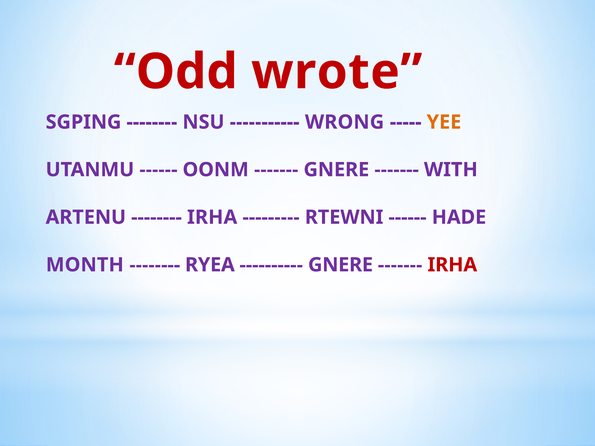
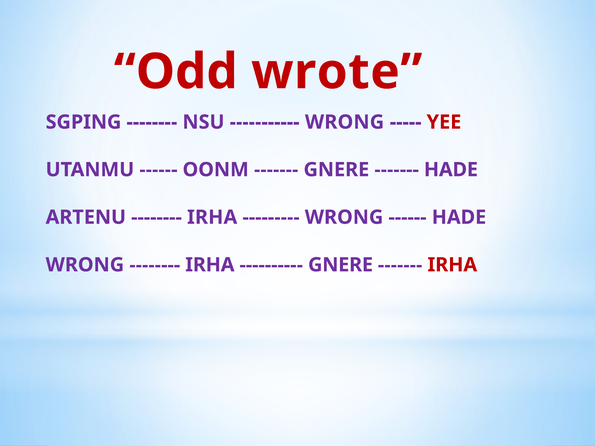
YEE colour: orange -> red
WITH at (451, 170): WITH -> HADE
RTEWNI at (344, 217): RTEWNI -> WRONG
MONTH at (85, 265): MONTH -> WRONG
RYEA at (210, 265): RYEA -> IRHA
